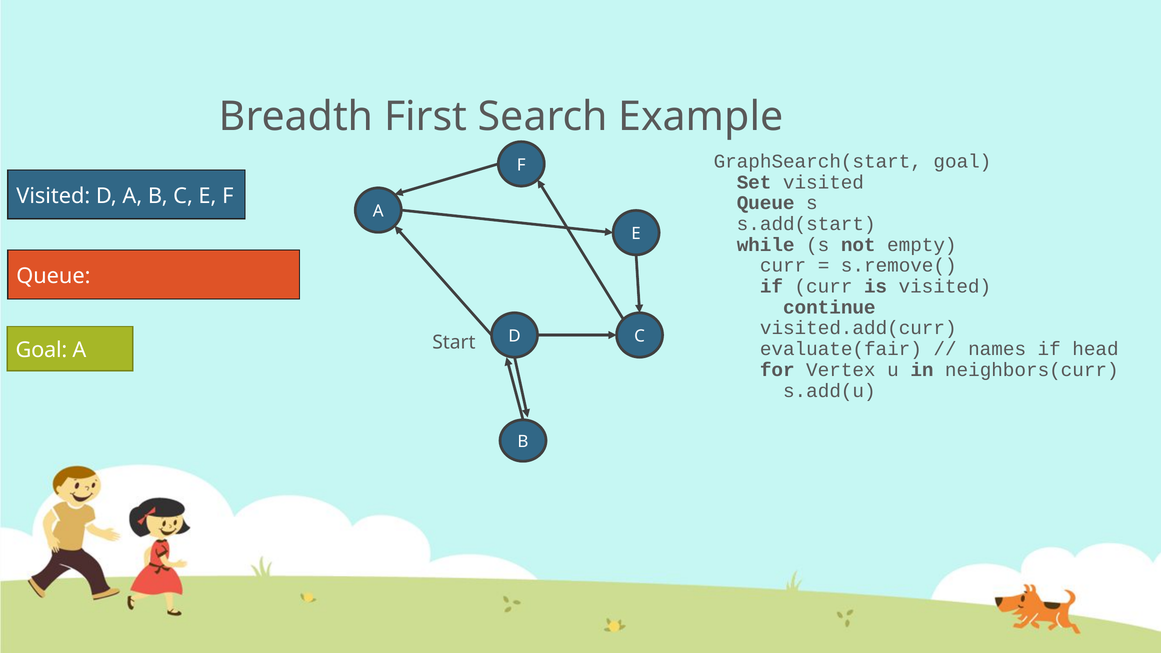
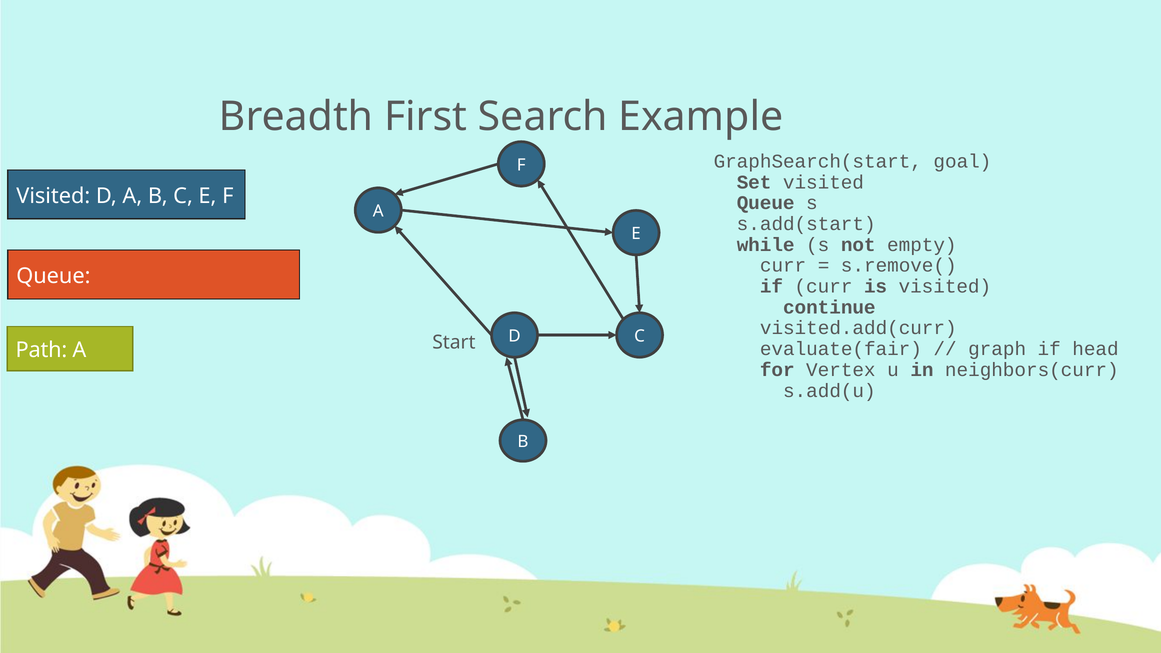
names: names -> graph
Goal at (41, 350): Goal -> Path
